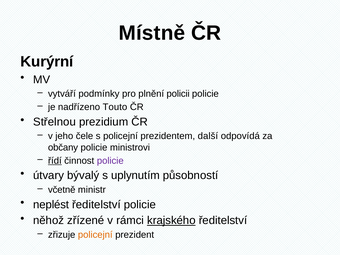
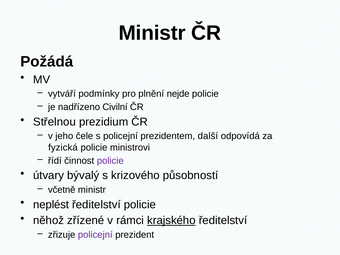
Místně at (152, 33): Místně -> Ministr
Kurýrní: Kurýrní -> Požádá
policii: policii -> nejde
Touto: Touto -> Civilní
občany: občany -> fyzická
řídí underline: present -> none
uplynutím: uplynutím -> krizového
policejní at (95, 235) colour: orange -> purple
